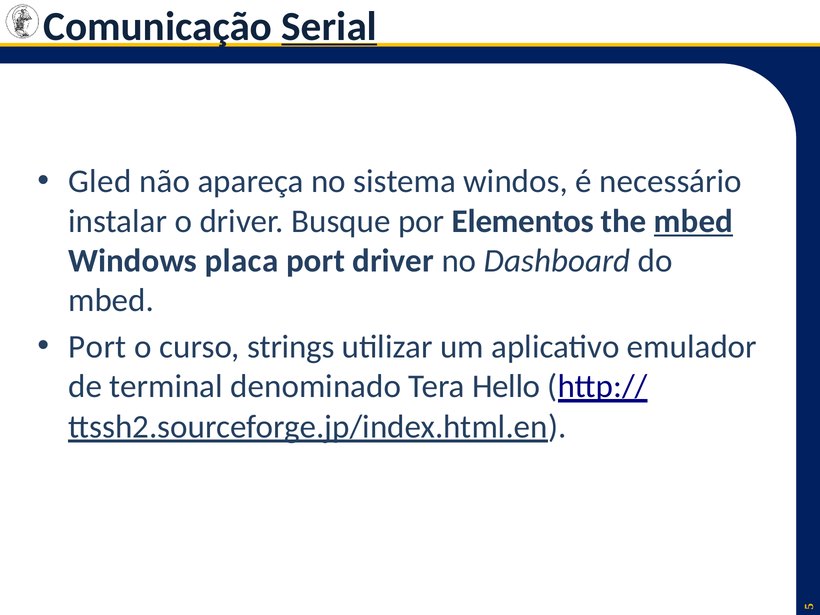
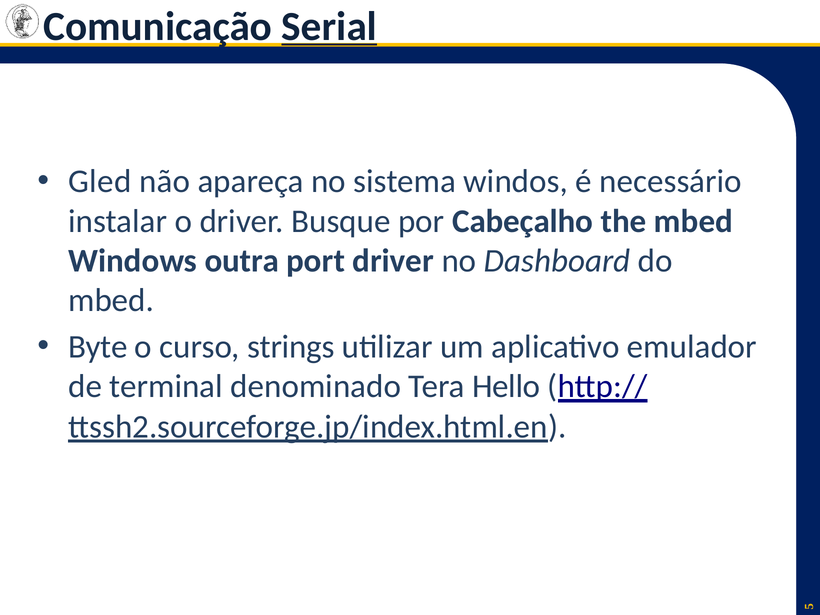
Elementos: Elementos -> Cabeçalho
mbed at (693, 221) underline: present -> none
placa: placa -> outra
Port at (97, 347): Port -> Byte
